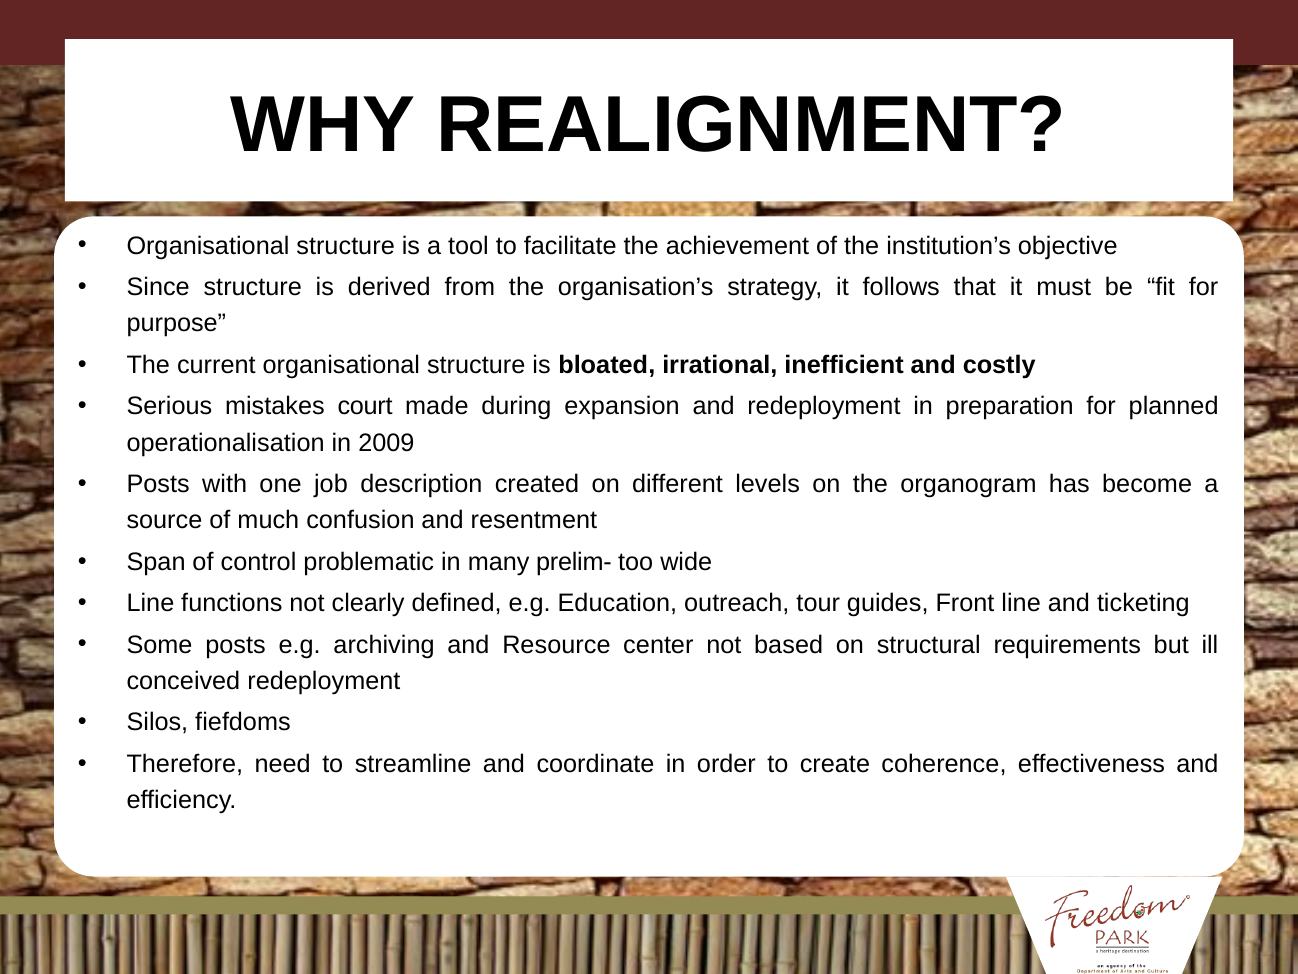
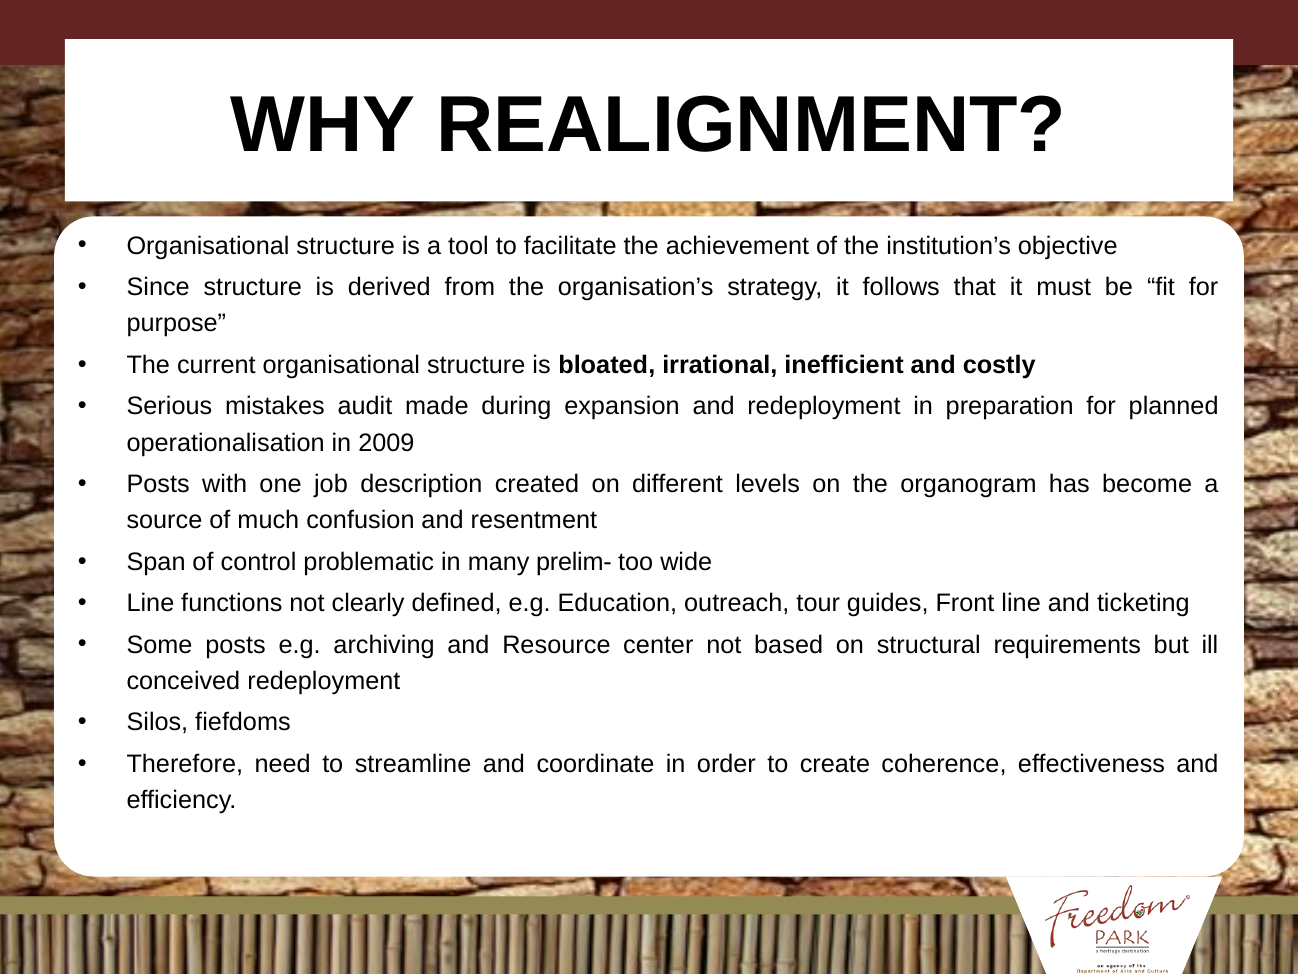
court: court -> audit
